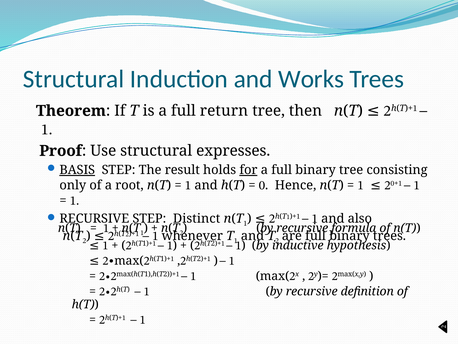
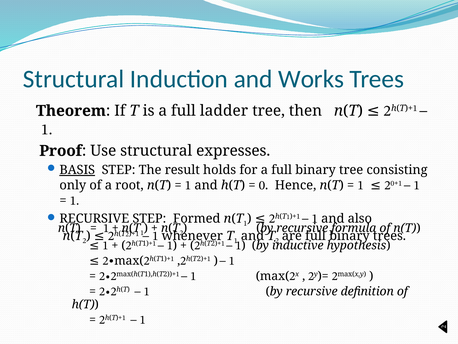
return: return -> ladder
for underline: present -> none
Distinct: Distinct -> Formed
